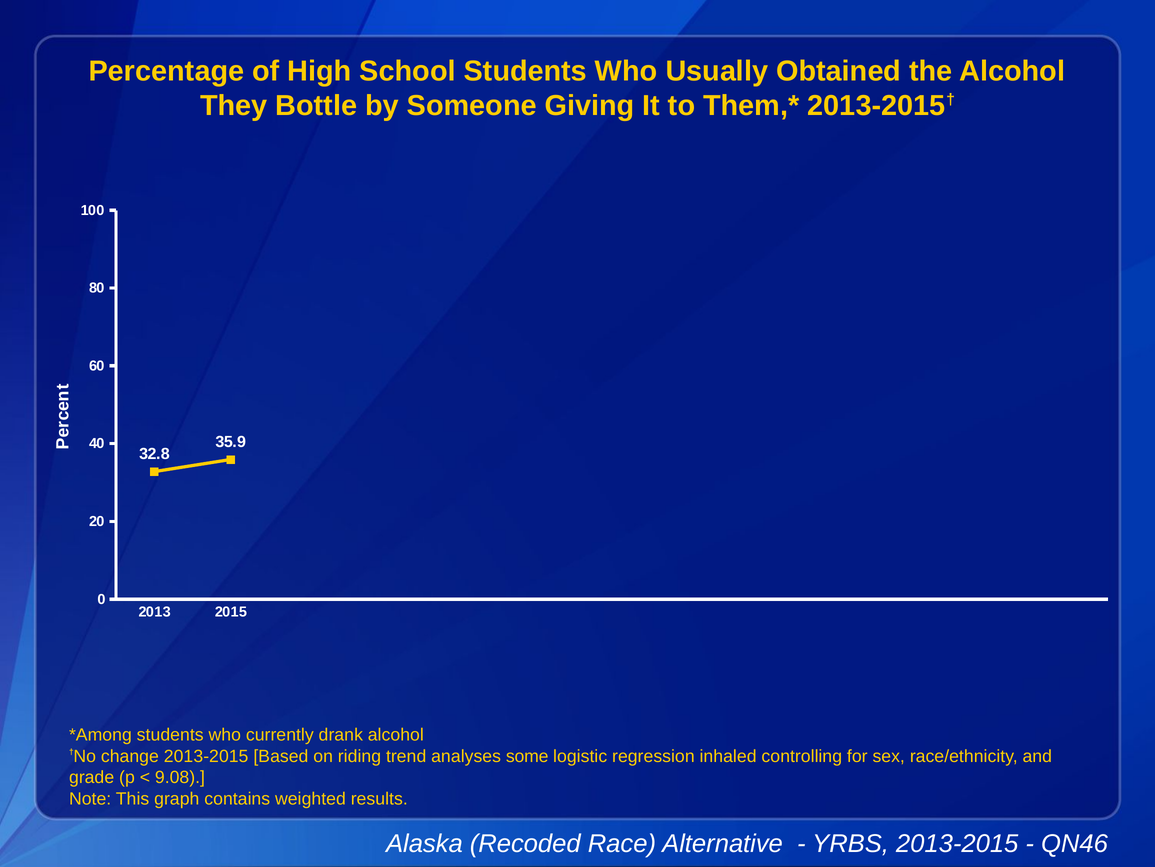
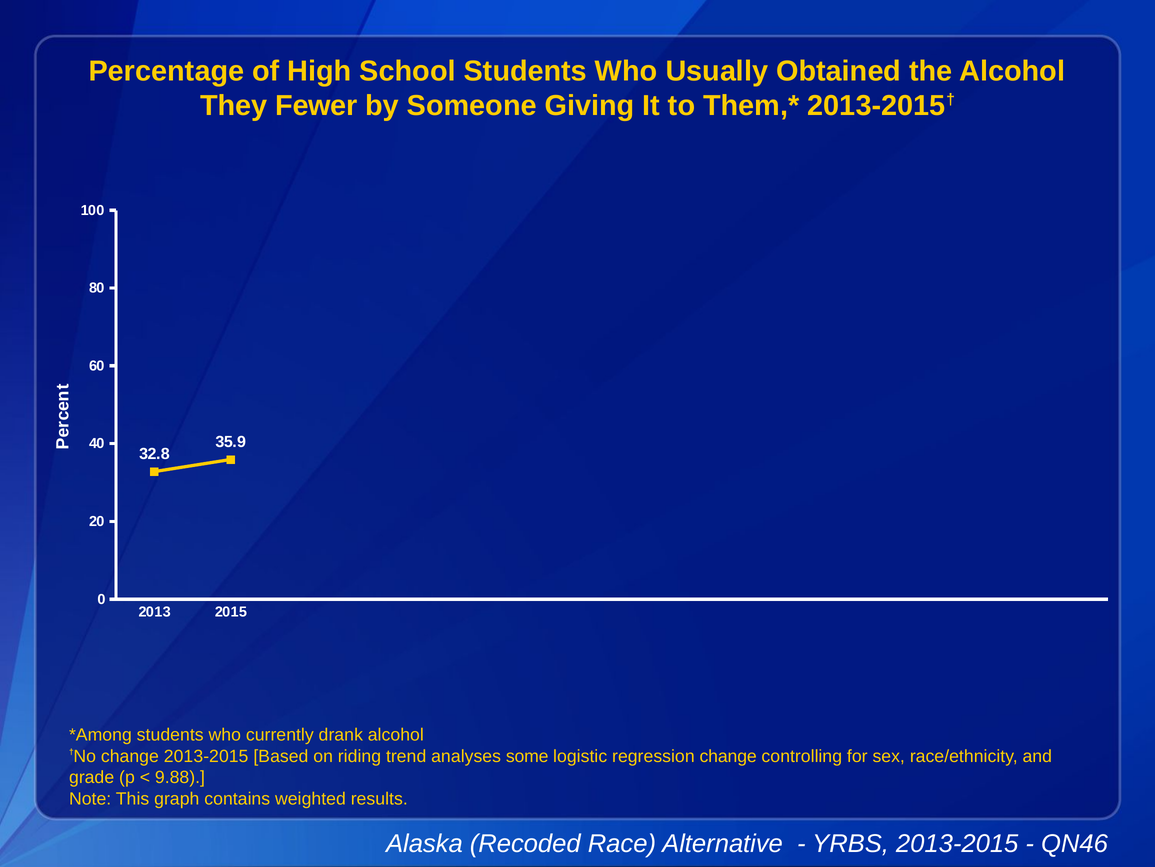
Bottle: Bottle -> Fewer
regression inhaled: inhaled -> change
9.08: 9.08 -> 9.88
